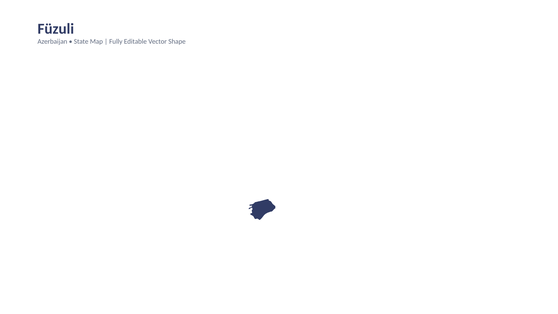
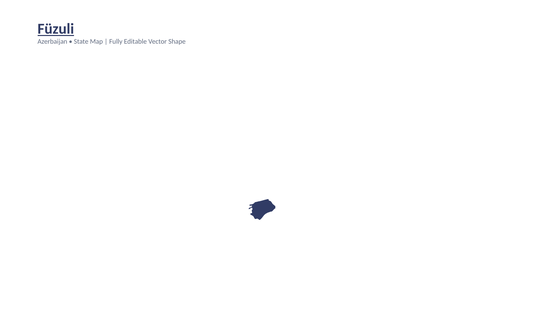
Füzuli underline: none -> present
